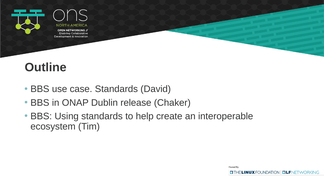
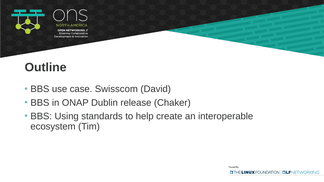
case Standards: Standards -> Swisscom
